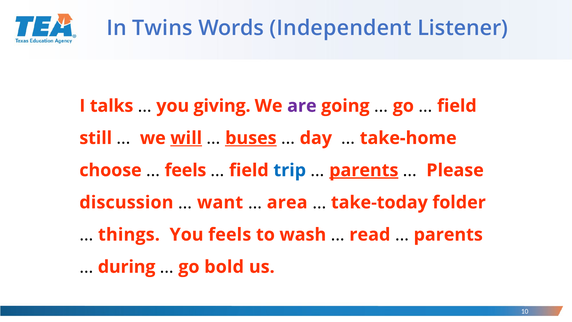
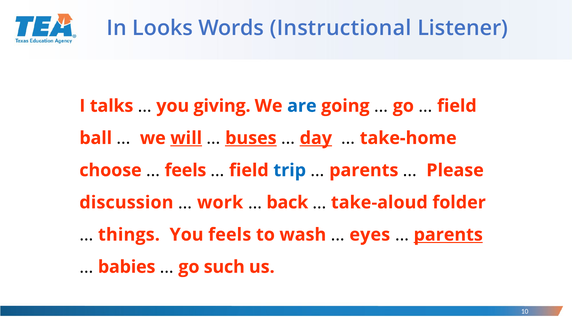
Twins: Twins -> Looks
Independent: Independent -> Instructional
are colour: purple -> blue
still: still -> ball
day underline: none -> present
parents at (364, 170) underline: present -> none
want: want -> work
area: area -> back
take-today: take-today -> take-aloud
read: read -> eyes
parents at (448, 235) underline: none -> present
during: during -> babies
bold: bold -> such
